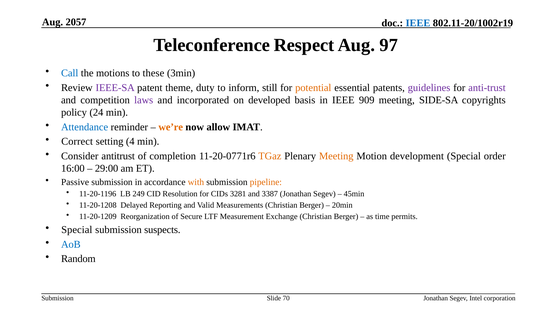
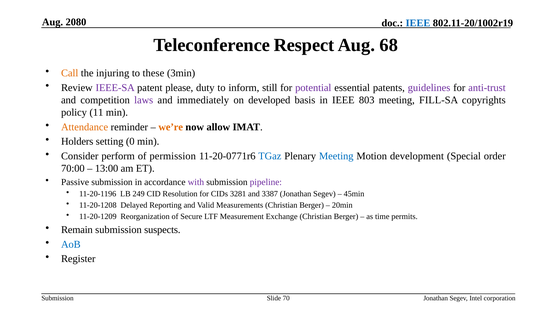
2057: 2057 -> 2080
97: 97 -> 68
Call colour: blue -> orange
motions: motions -> injuring
theme: theme -> please
potential colour: orange -> purple
incorporated: incorporated -> immediately
909: 909 -> 803
SIDE-SA: SIDE-SA -> FILL-SA
24: 24 -> 11
Attendance colour: blue -> orange
Correct: Correct -> Holders
4: 4 -> 0
antitrust: antitrust -> perform
completion: completion -> permission
TGaz colour: orange -> blue
Meeting at (336, 156) colour: orange -> blue
16:00: 16:00 -> 70:00
29:00: 29:00 -> 13:00
with colour: orange -> purple
pipeline colour: orange -> purple
Special at (77, 229): Special -> Remain
Random: Random -> Register
